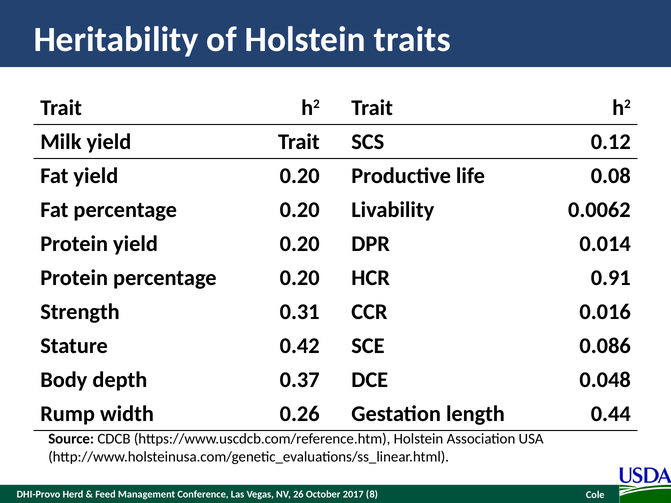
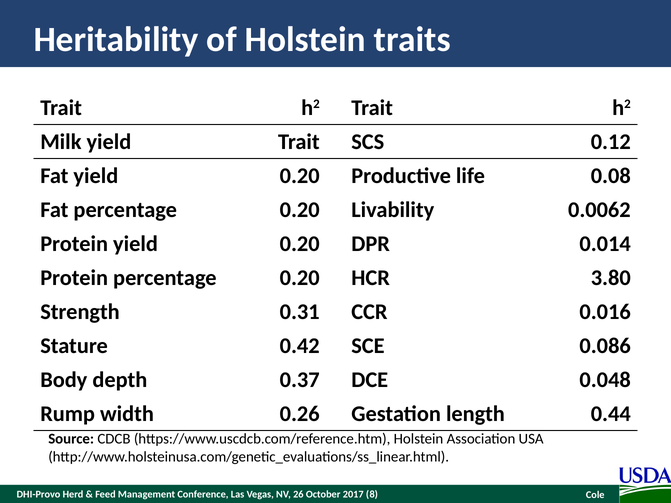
0.91: 0.91 -> 3.80
